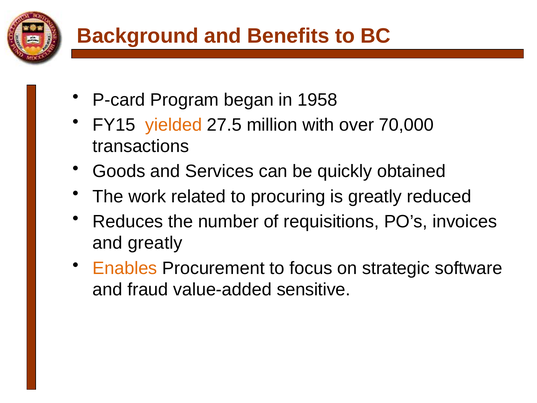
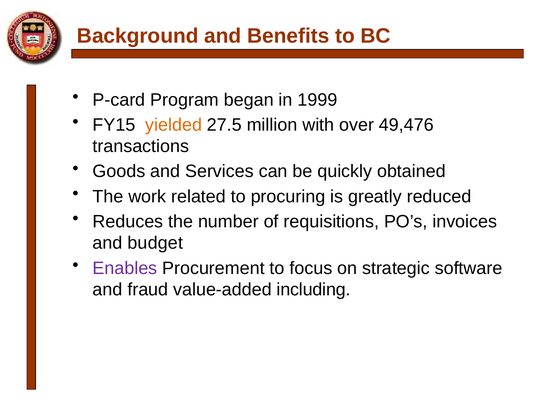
1958: 1958 -> 1999
70,000: 70,000 -> 49,476
and greatly: greatly -> budget
Enables colour: orange -> purple
sensitive: sensitive -> including
